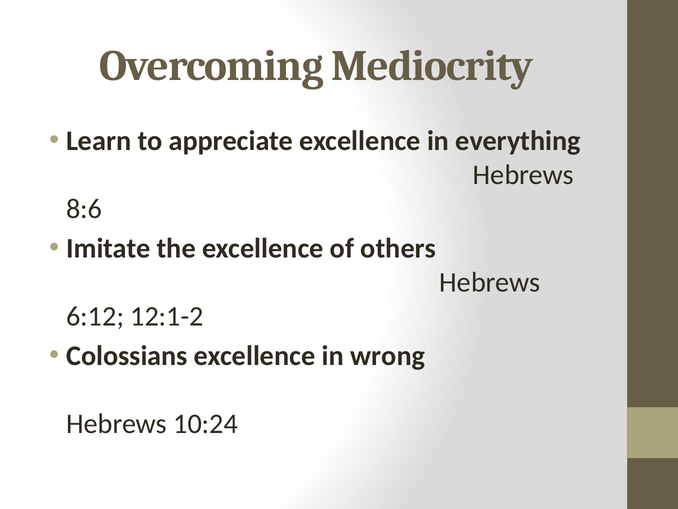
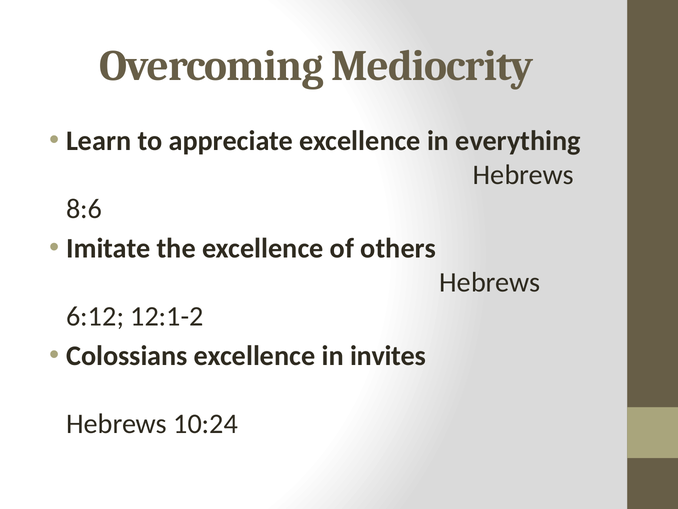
wrong: wrong -> invites
